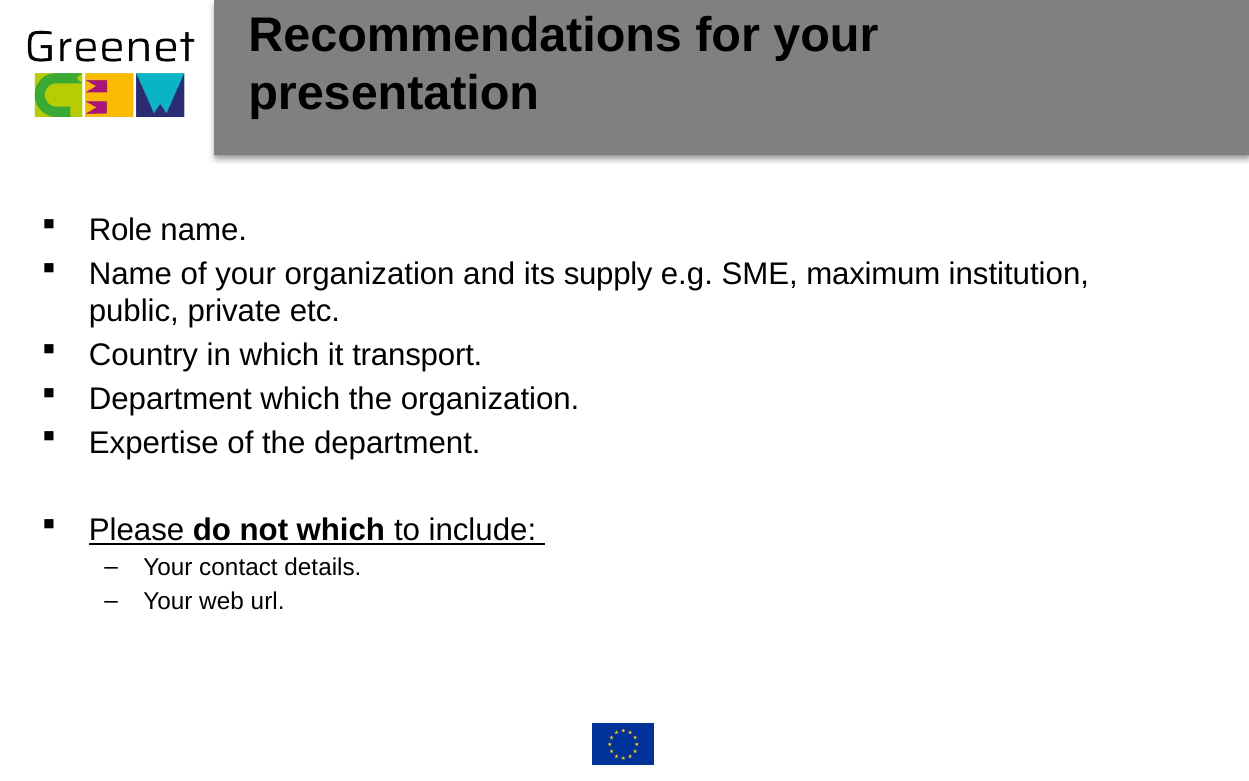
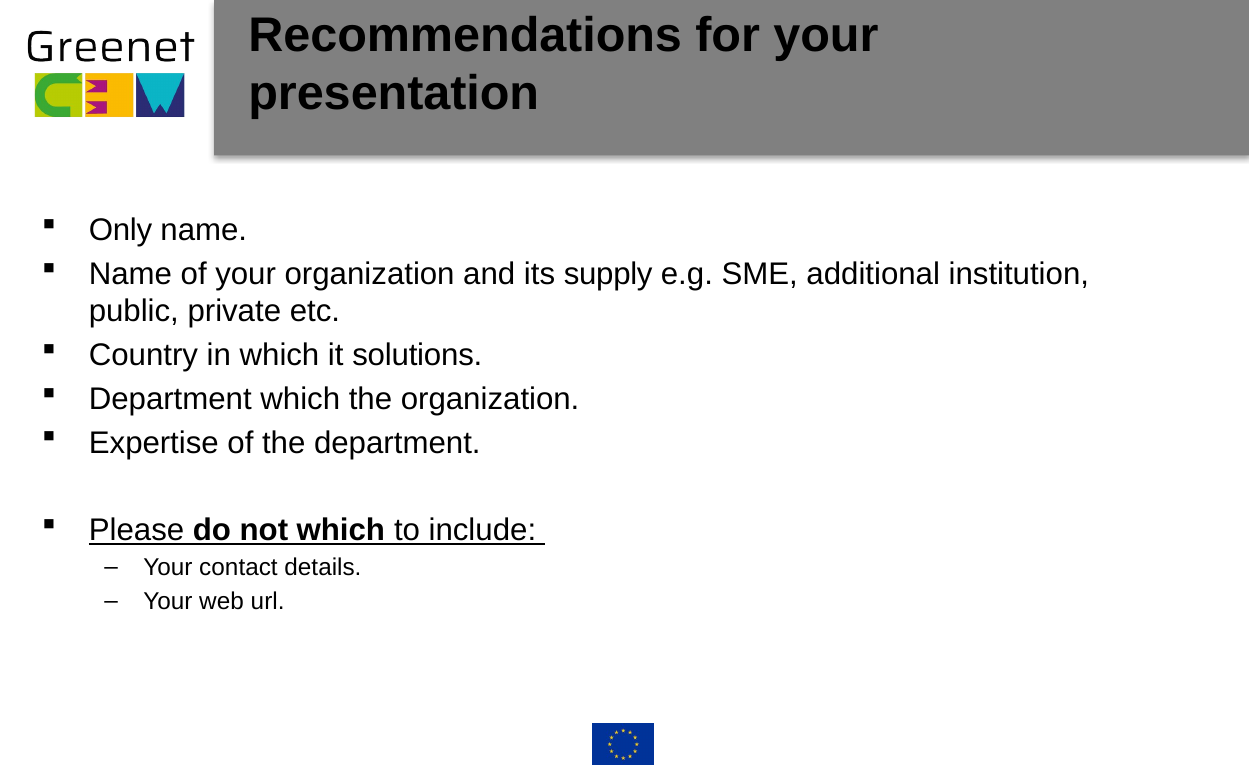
Role: Role -> Only
maximum: maximum -> additional
transport: transport -> solutions
